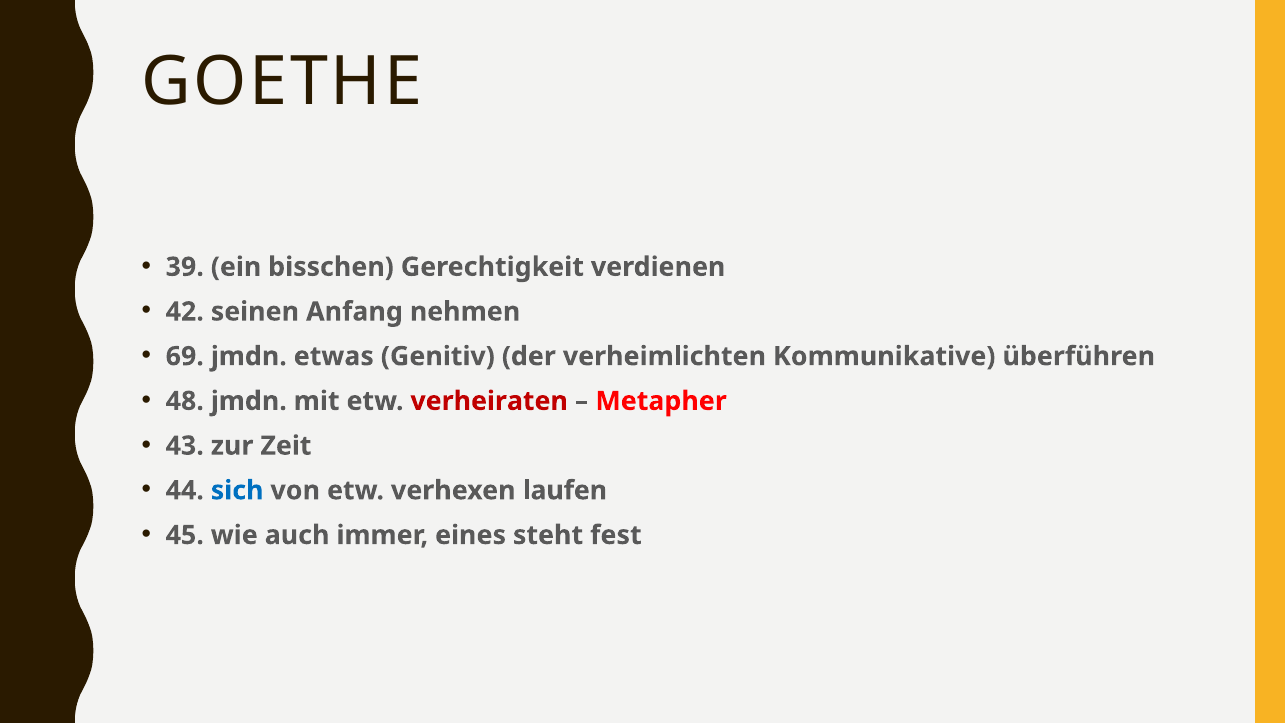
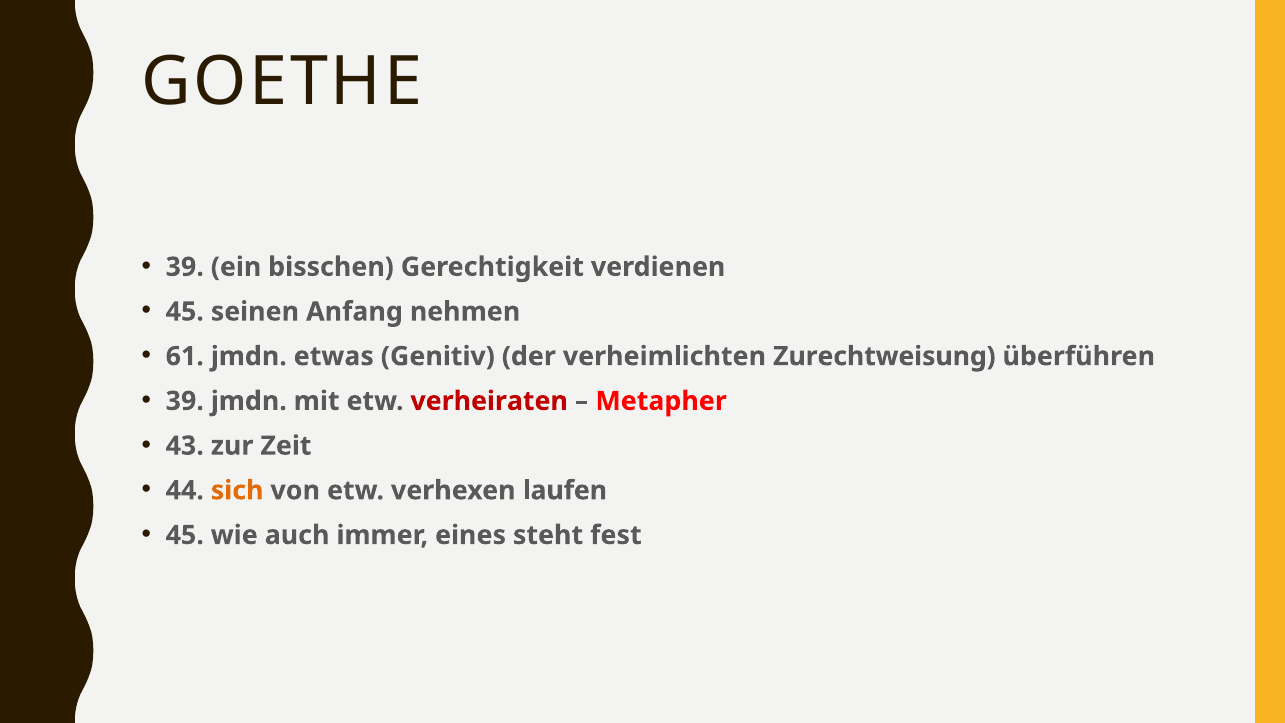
42 at (185, 312): 42 -> 45
69: 69 -> 61
Kommunikative: Kommunikative -> Zurechtweisung
48 at (185, 401): 48 -> 39
sich colour: blue -> orange
